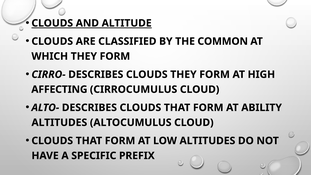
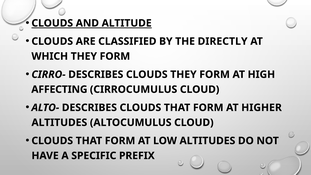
COMMON: COMMON -> DIRECTLY
ABILITY: ABILITY -> HIGHER
